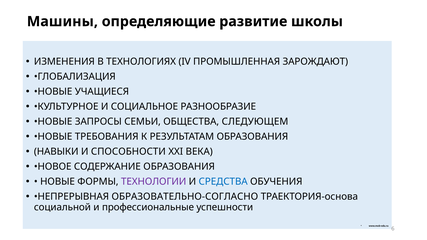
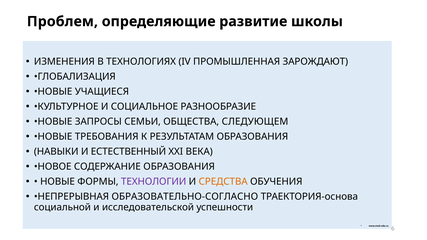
Машины: Машины -> Проблем
СПОСОБНОСТИ: СПОСОБНОСТИ -> ЕСТЕСТВЕННЫЙ
СРЕДСТВА colour: blue -> orange
профессиональные: профессиональные -> исследовательской
